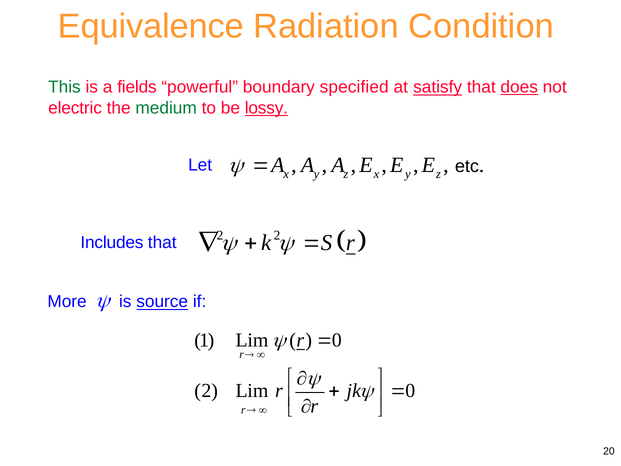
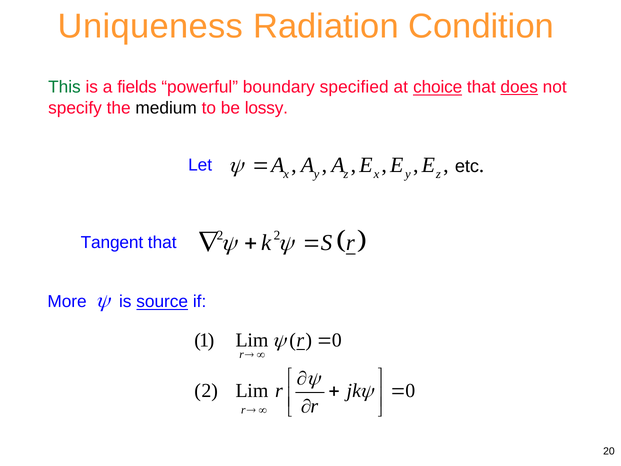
Equivalence: Equivalence -> Uniqueness
satisfy: satisfy -> choice
electric: electric -> specify
medium colour: green -> black
lossy underline: present -> none
Includes: Includes -> Tangent
